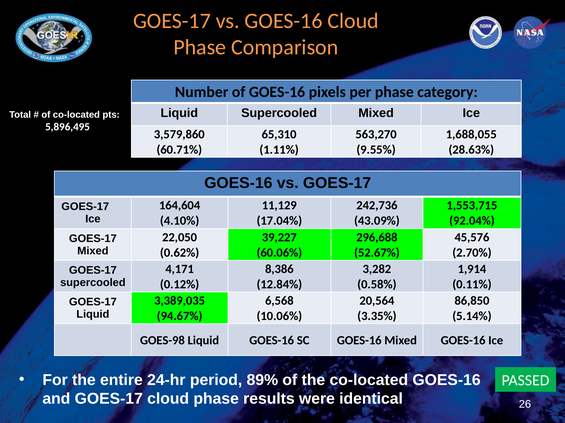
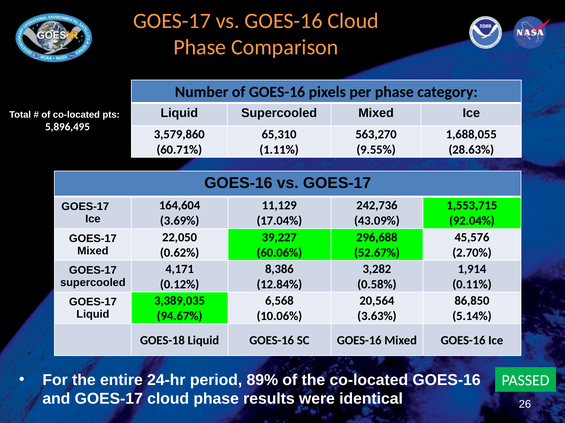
4.10%: 4.10% -> 3.69%
3.35%: 3.35% -> 3.63%
GOES-98: GOES-98 -> GOES-18
